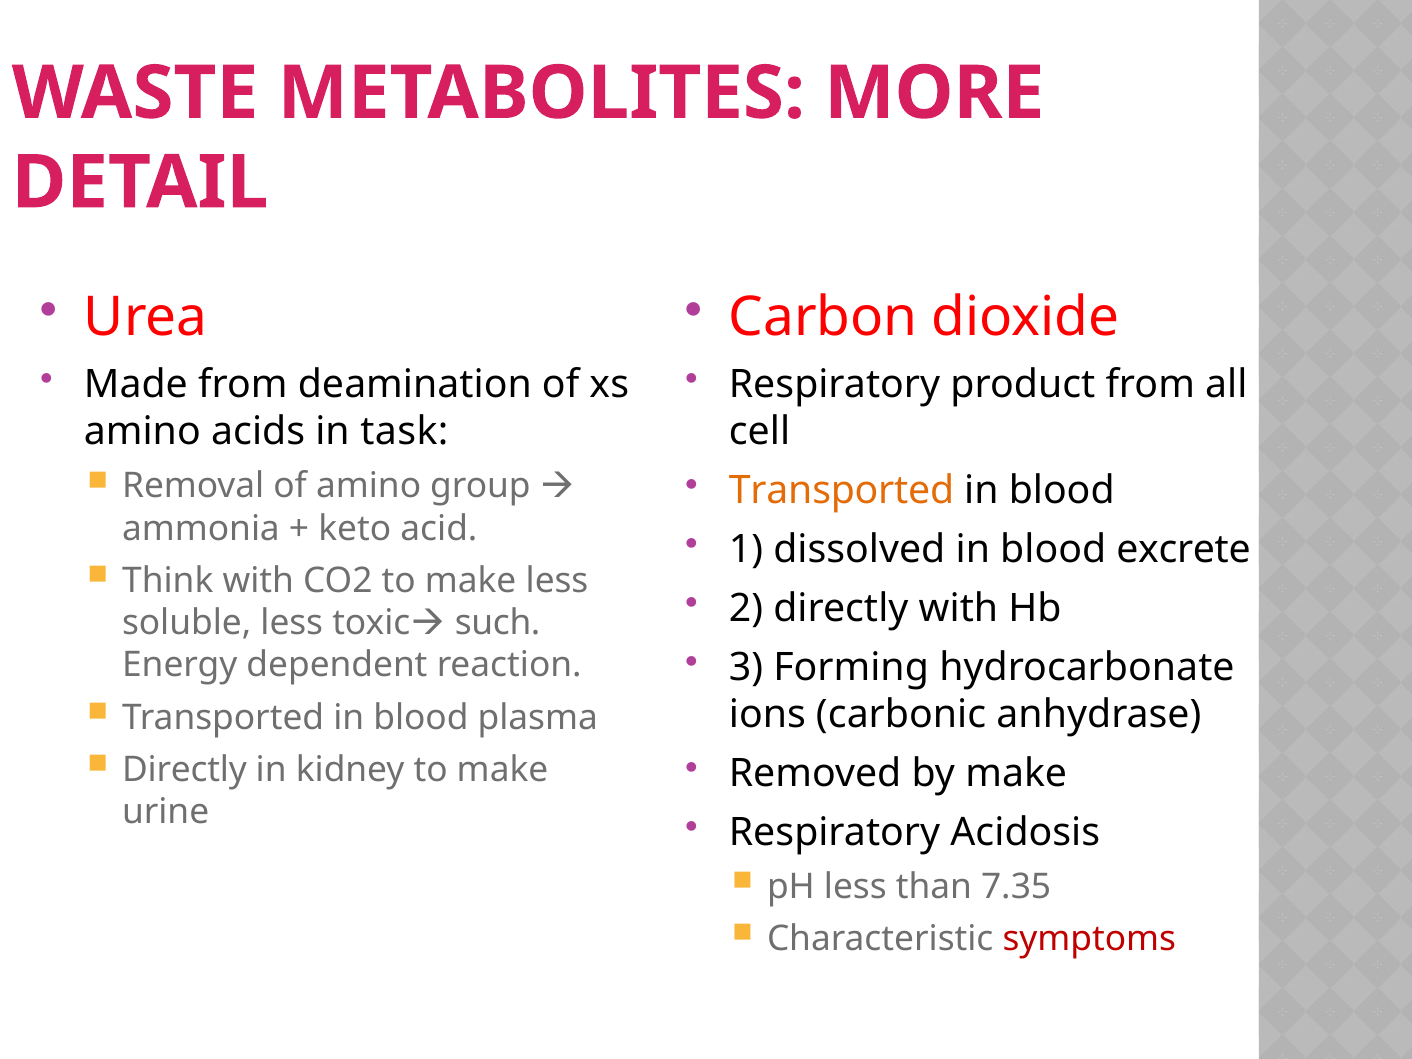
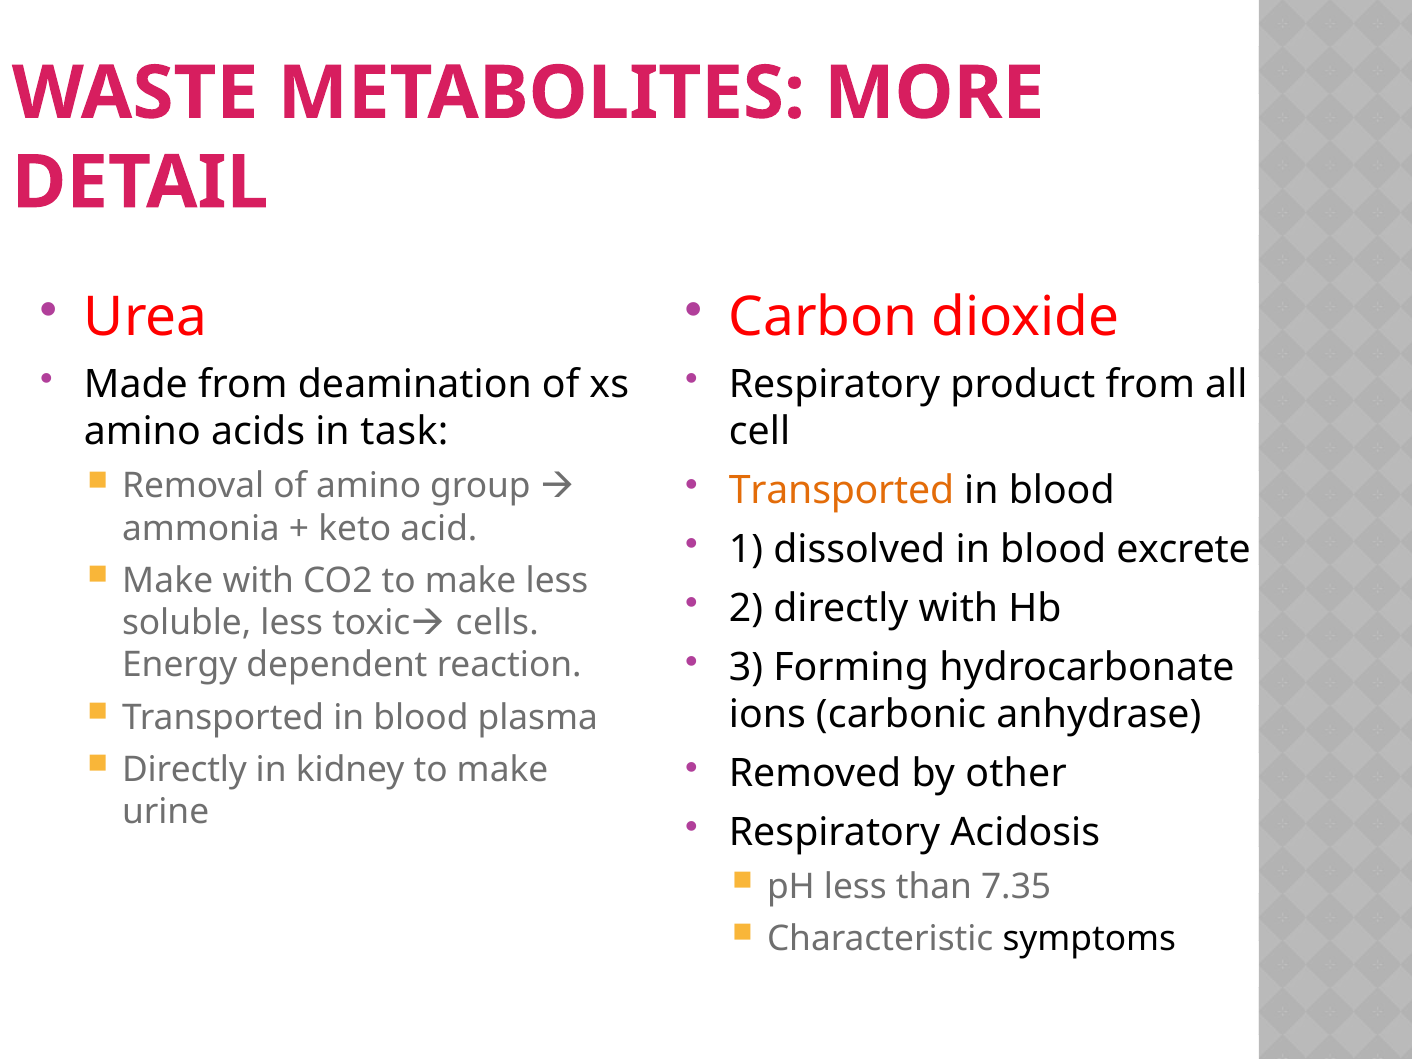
Think at (168, 581): Think -> Make
such: such -> cells
by make: make -> other
symptoms colour: red -> black
